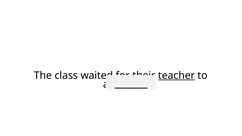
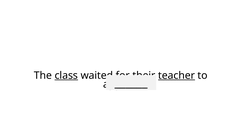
class underline: none -> present
